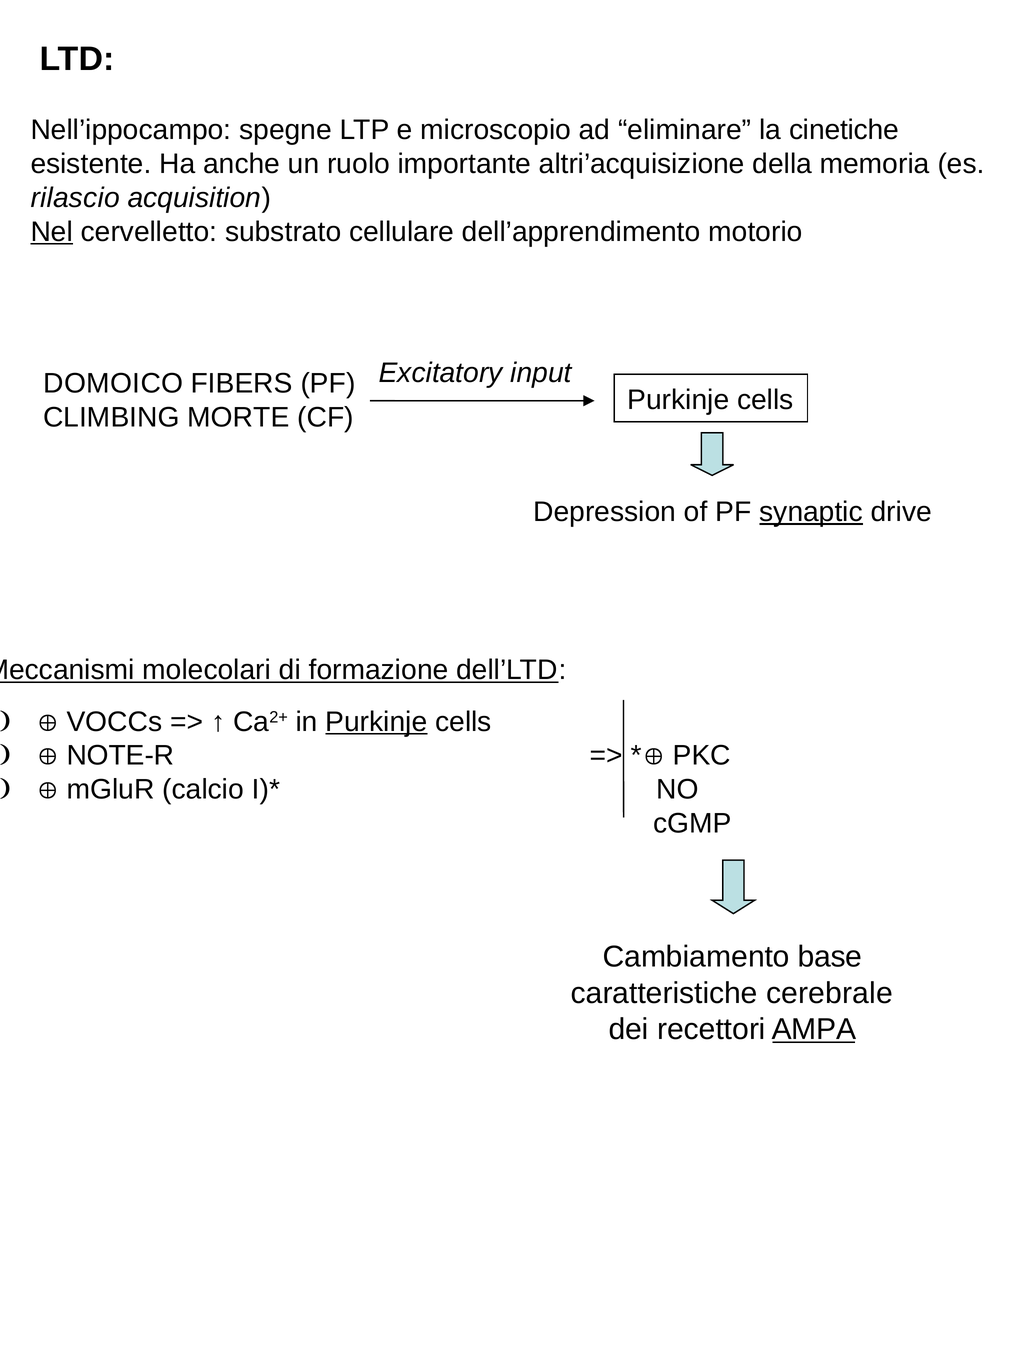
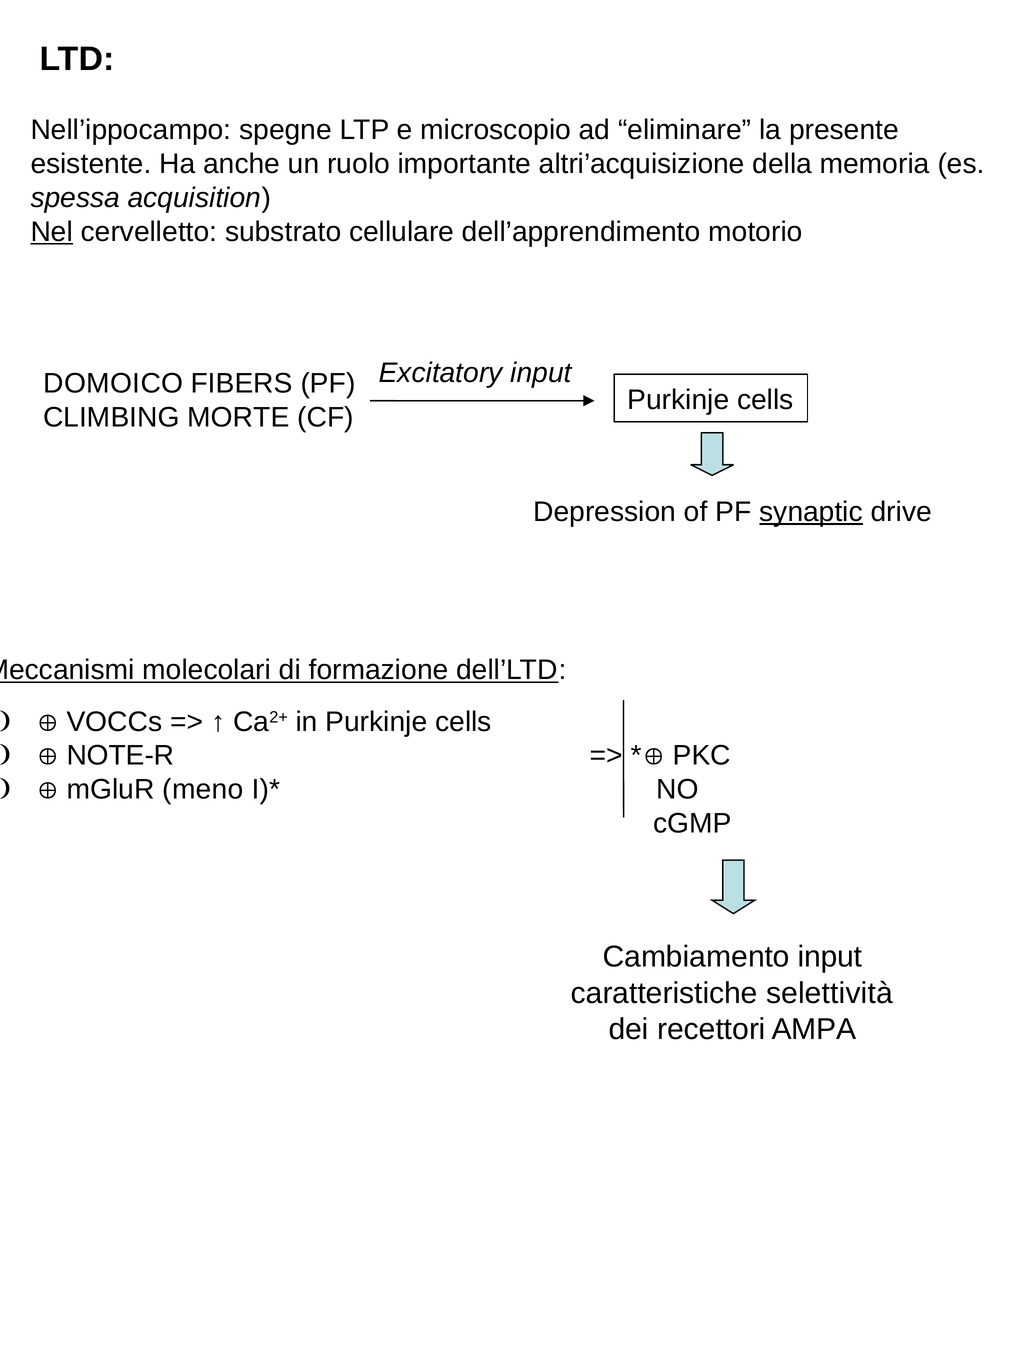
cinetiche: cinetiche -> presente
rilascio: rilascio -> spessa
Purkinje at (376, 722) underline: present -> none
calcio: calcio -> meno
Cambiamento base: base -> input
cerebrale: cerebrale -> selettività
AMPA underline: present -> none
